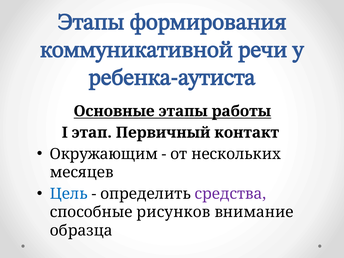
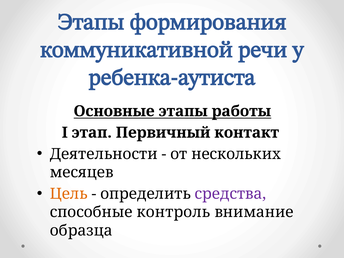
Окружающим: Окружающим -> Деятельности
Цель colour: blue -> orange
рисунков: рисунков -> контроль
